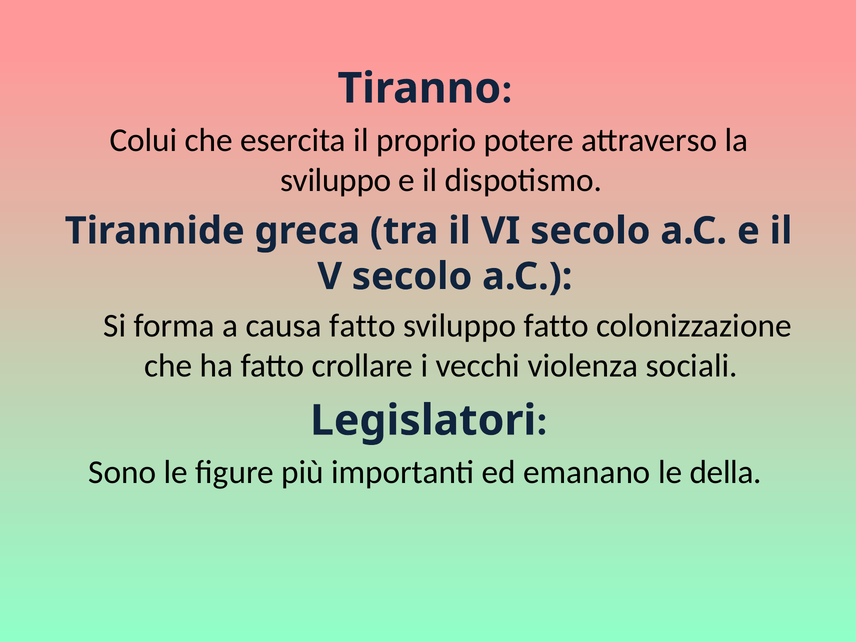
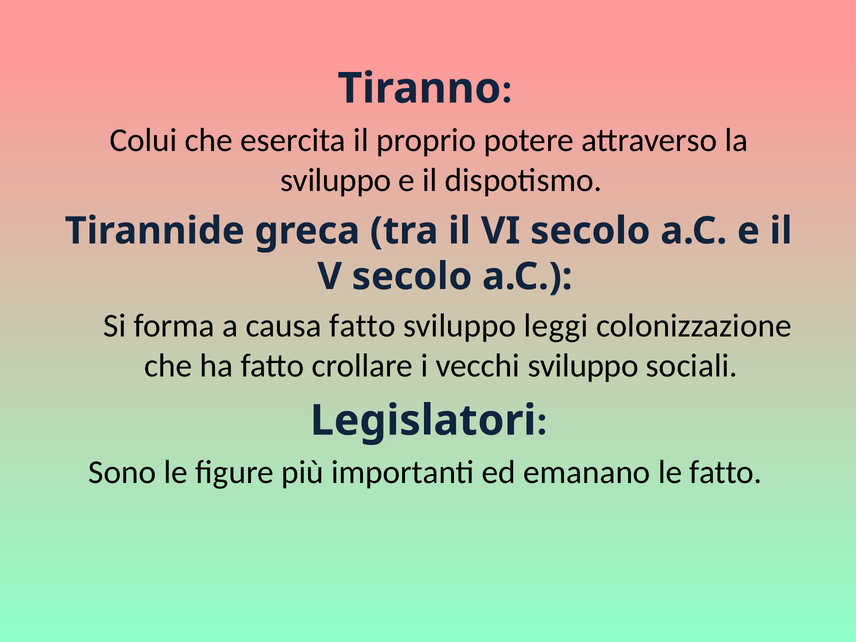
sviluppo fatto: fatto -> leggi
vecchi violenza: violenza -> sviluppo
le della: della -> fatto
